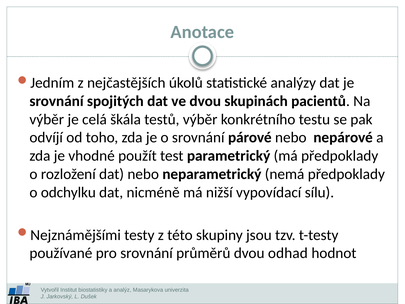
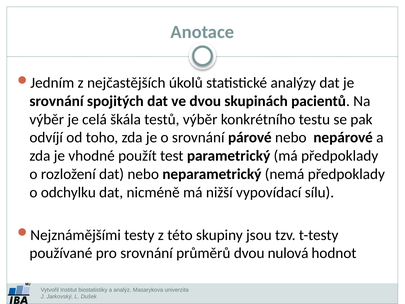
odhad: odhad -> nulová
